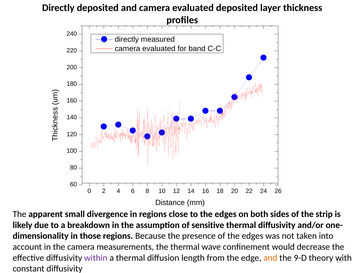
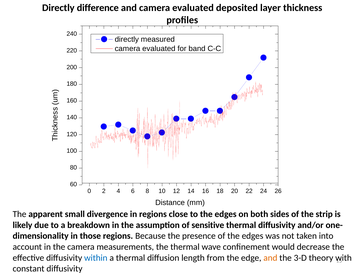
Directly deposited: deposited -> difference
within colour: purple -> blue
9-D: 9-D -> 3-D
